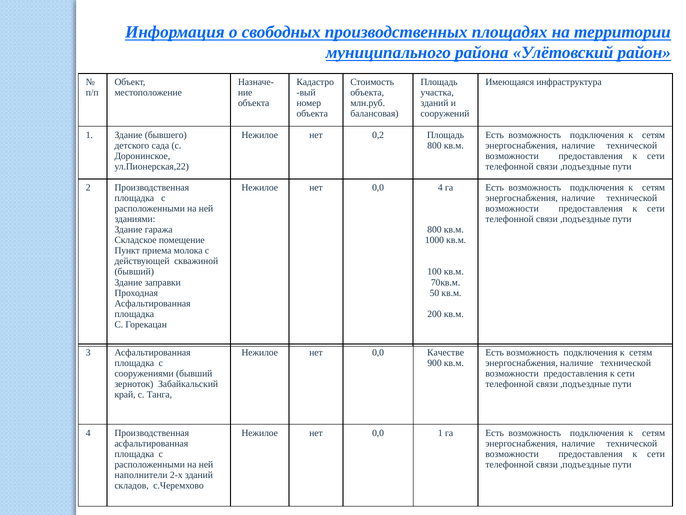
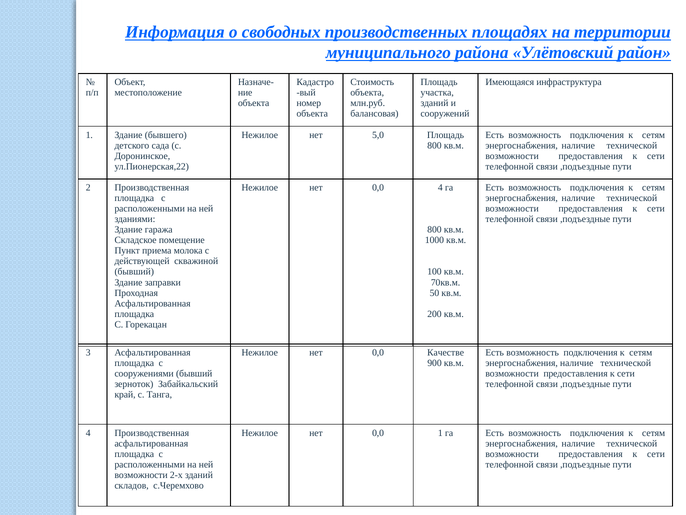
0,2: 0,2 -> 5,0
наполнители at (141, 475): наполнители -> возможности
